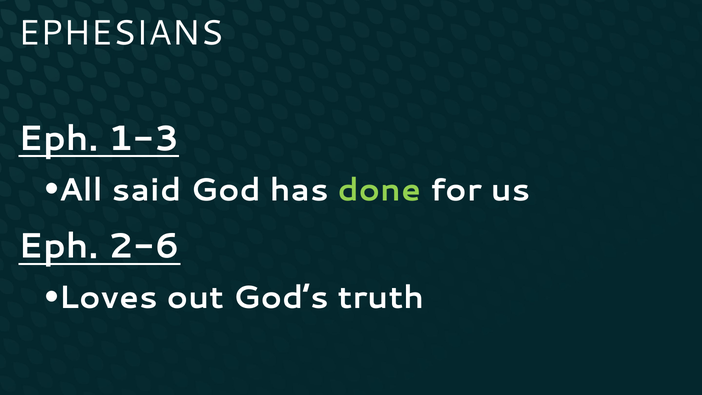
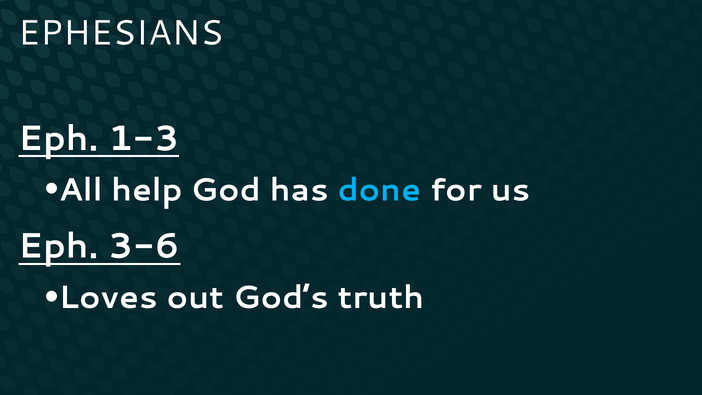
said: said -> help
done colour: light green -> light blue
2-6: 2-6 -> 3-6
